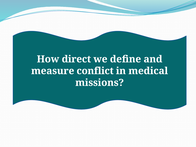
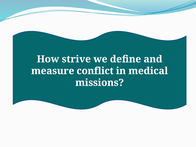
direct: direct -> strive
